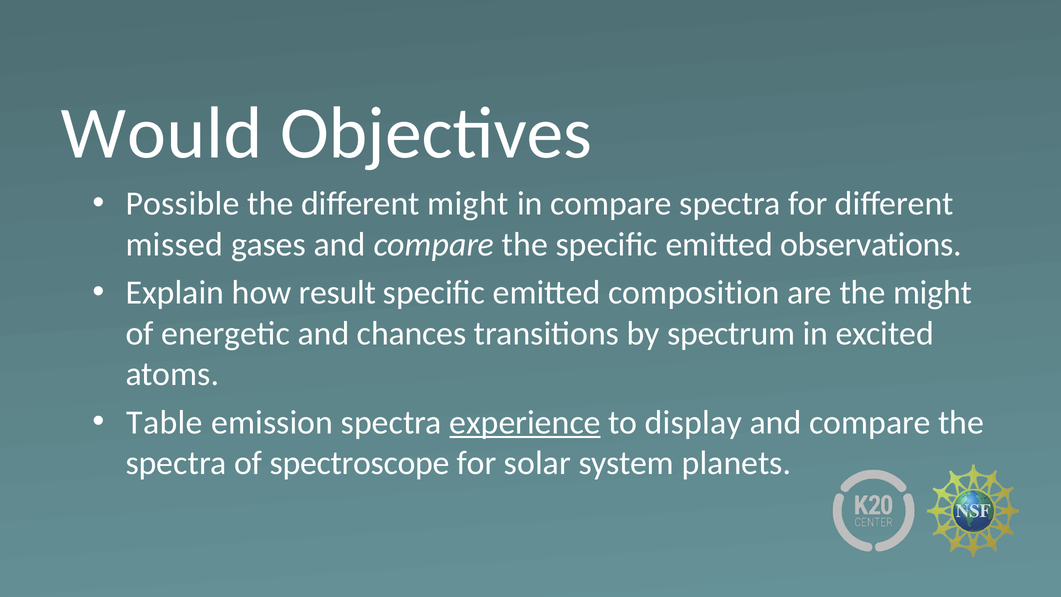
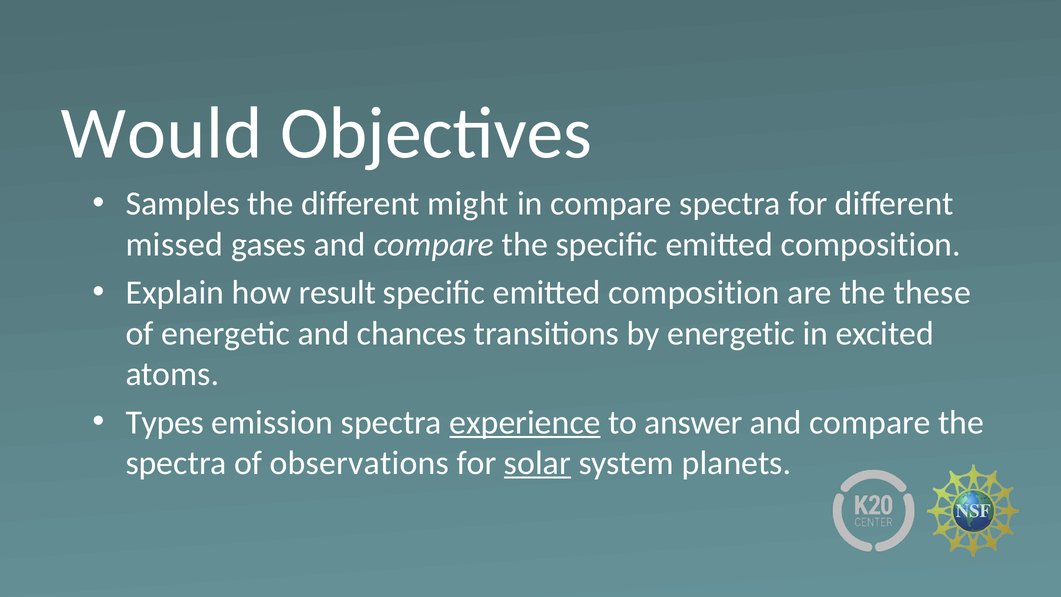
Possible: Possible -> Samples
the specific emitted observations: observations -> composition
the might: might -> these
by spectrum: spectrum -> energetic
Table: Table -> Types
display: display -> answer
spectroscope: spectroscope -> observations
solar underline: none -> present
